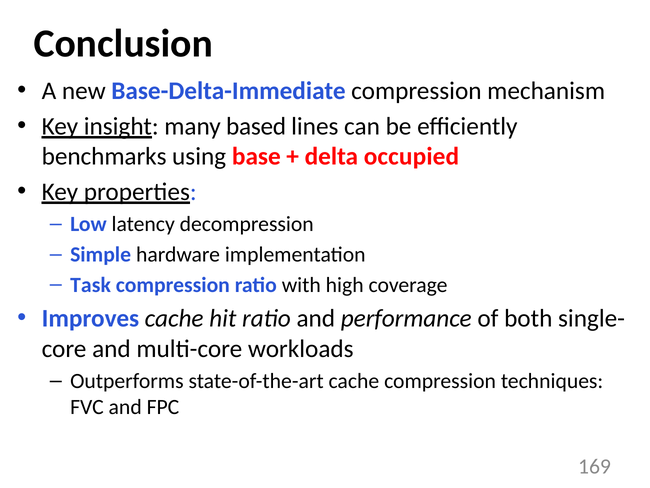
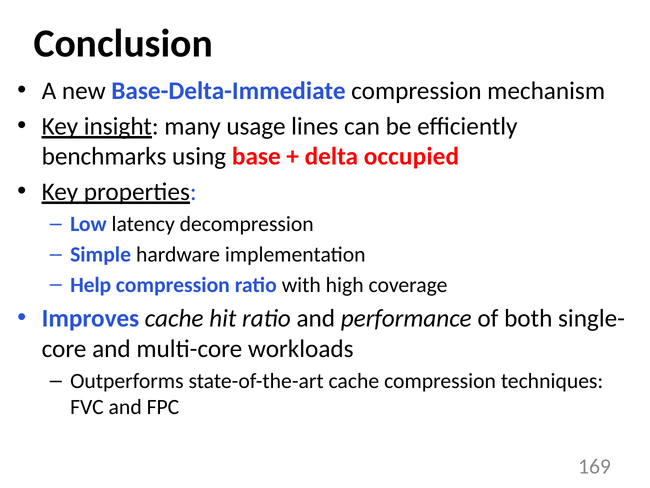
based: based -> usage
Task: Task -> Help
